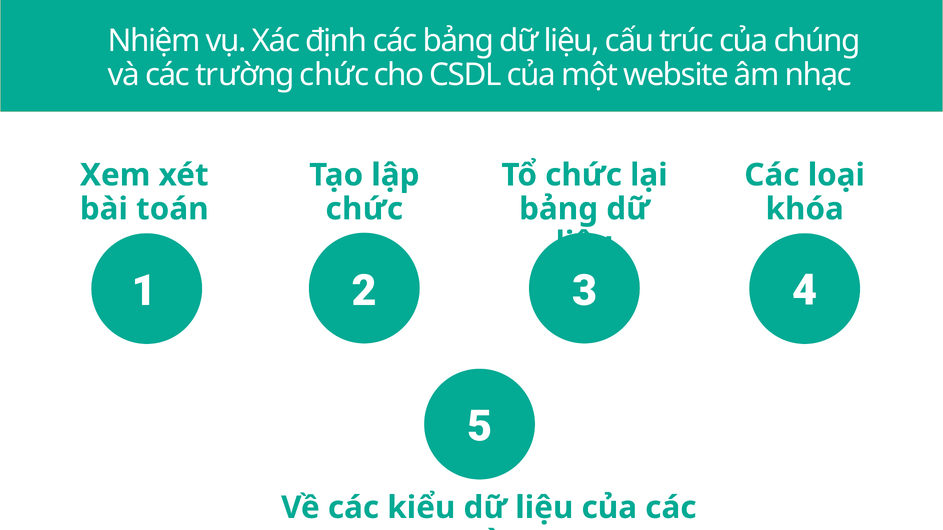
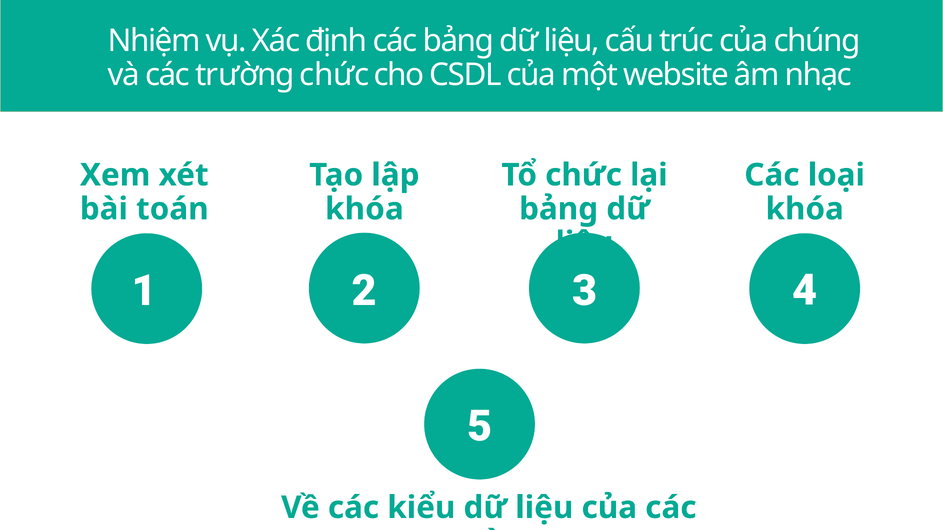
chức at (364, 209): chức -> khóa
